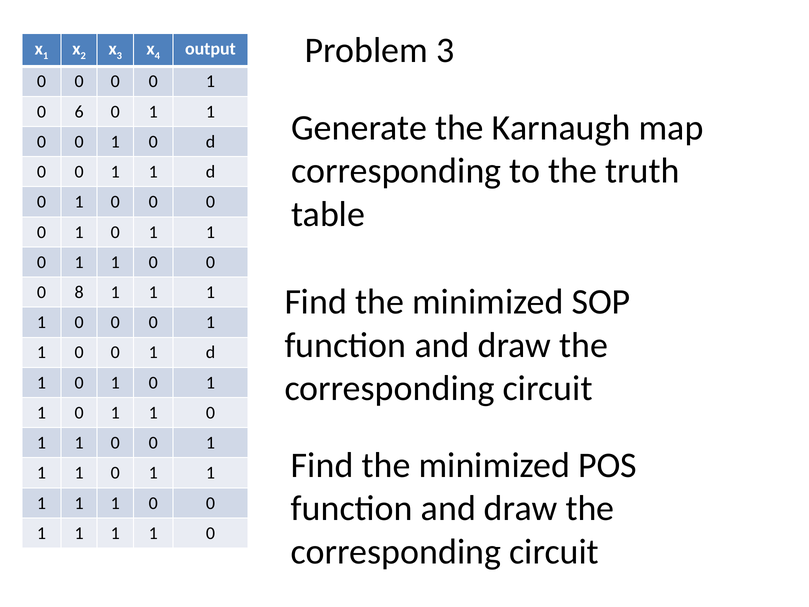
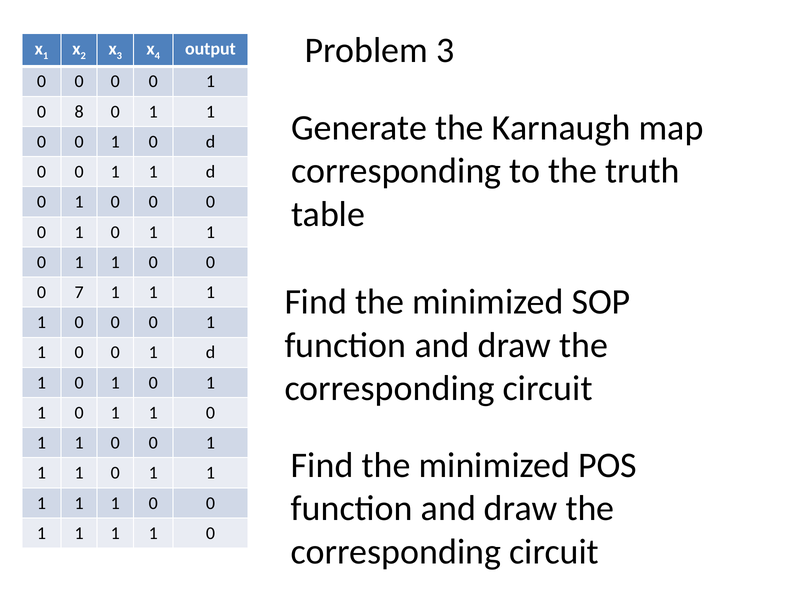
6: 6 -> 8
8: 8 -> 7
